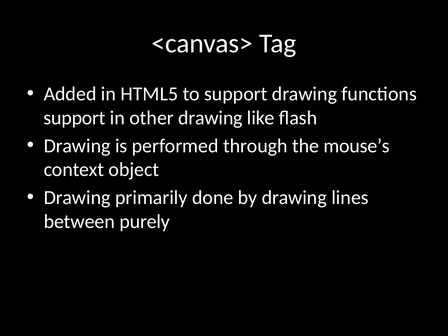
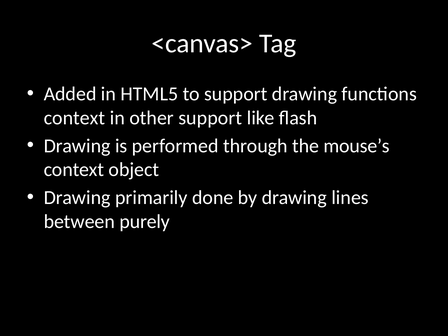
support at (75, 118): support -> context
other drawing: drawing -> support
